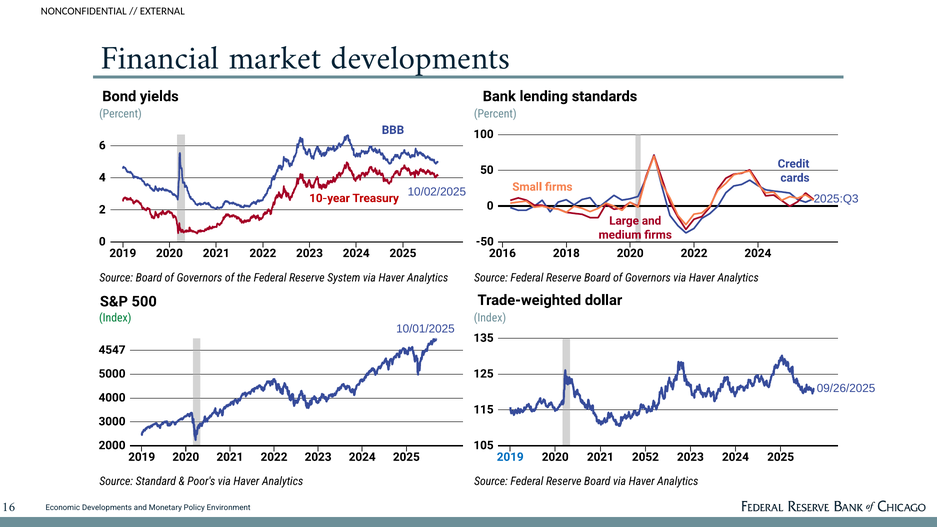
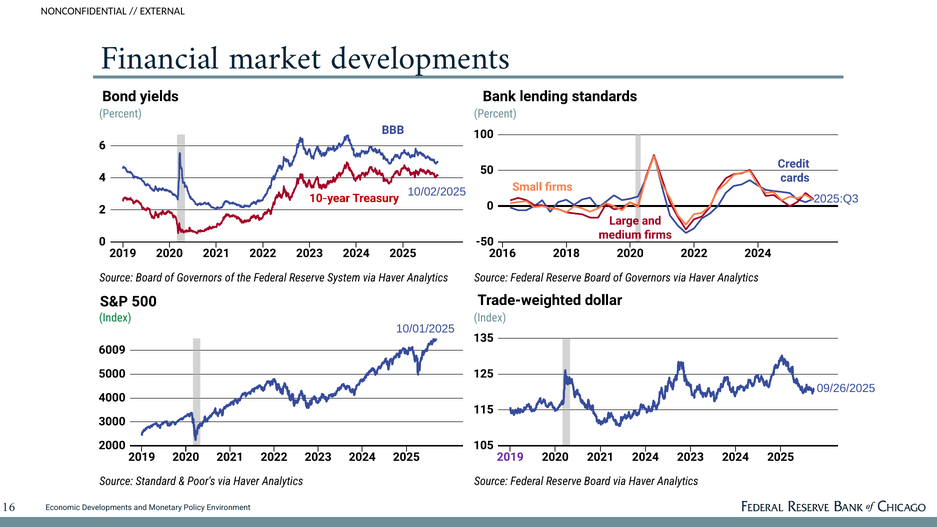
4547: 4547 -> 6009
2019 at (510, 457) colour: blue -> purple
2021 2052: 2052 -> 2024
